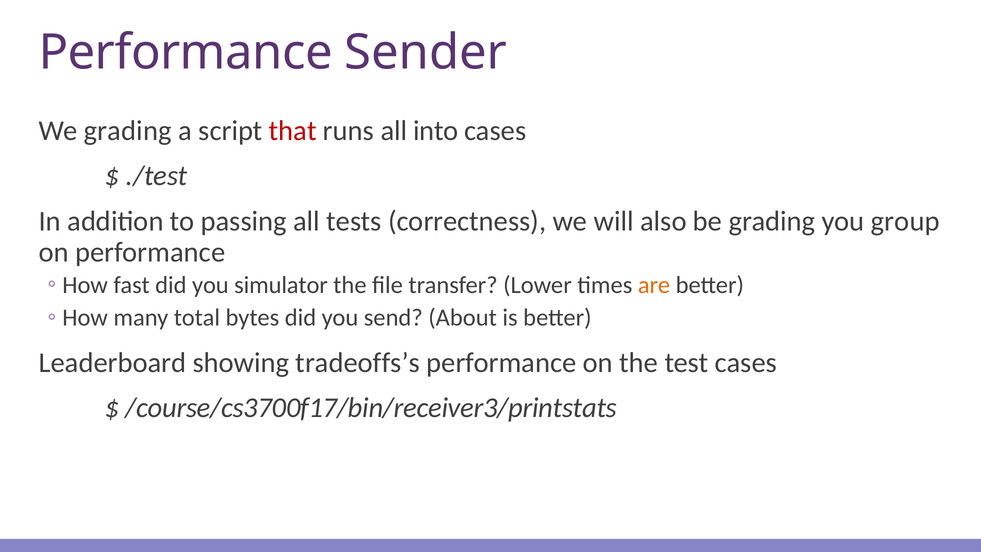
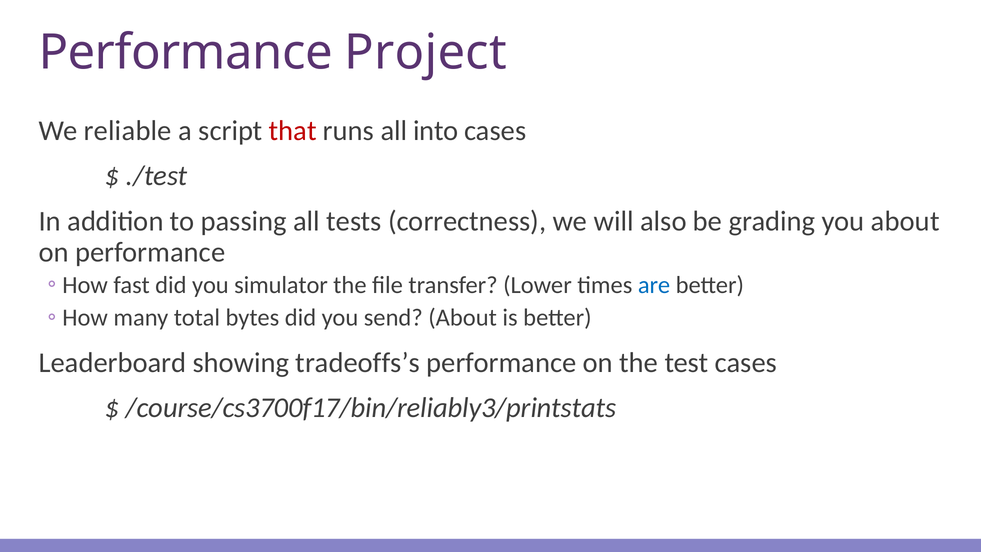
Sender: Sender -> Project
We grading: grading -> reliable
you group: group -> about
are colour: orange -> blue
/course/cs3700f17/bin/receiver3/printstats: /course/cs3700f17/bin/receiver3/printstats -> /course/cs3700f17/bin/reliably3/printstats
